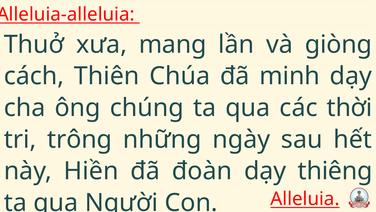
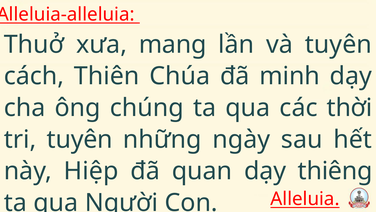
và giòng: giòng -> tuyên
tri trông: trông -> tuyên
Hiền: Hiền -> Hiệp
đoàn: đoàn -> quan
